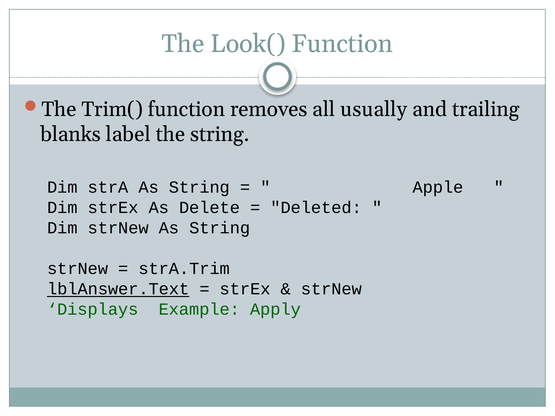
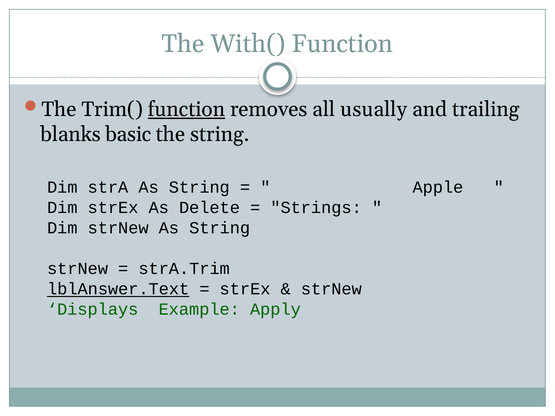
Look(: Look( -> With(
function at (186, 109) underline: none -> present
label: label -> basic
Deleted: Deleted -> Strings
